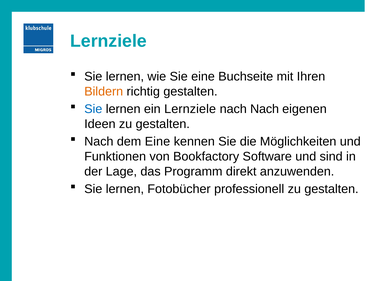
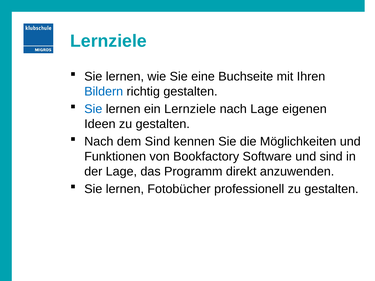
Bildern colour: orange -> blue
nach Nach: Nach -> Lage
dem Eine: Eine -> Sind
